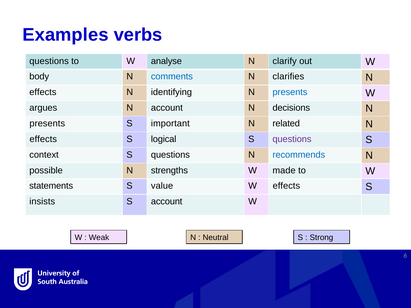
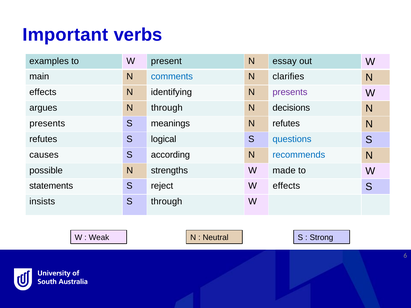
Examples: Examples -> Important
questions at (49, 61): questions -> examples
analyse: analyse -> present
clarify: clarify -> essay
body: body -> main
presents at (290, 92) colour: blue -> purple
N account: account -> through
important: important -> meanings
related at (286, 124): related -> refutes
effects at (43, 139): effects -> refutes
questions at (292, 139) colour: purple -> blue
context: context -> causes
questions at (170, 155): questions -> according
value: value -> reject
S account: account -> through
